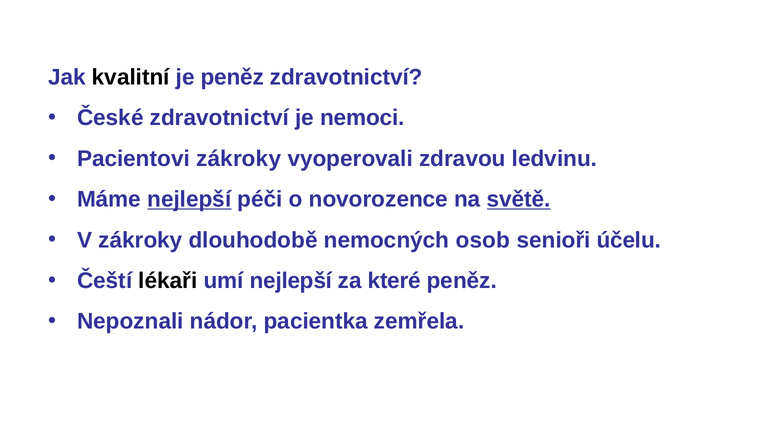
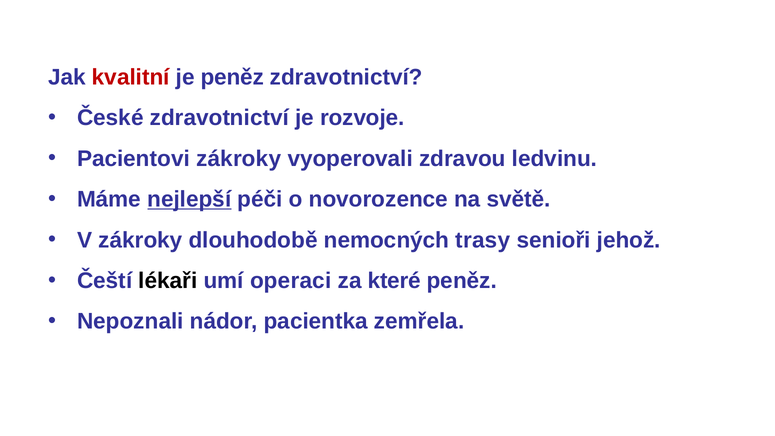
kvalitní colour: black -> red
nemoci: nemoci -> rozvoje
světě underline: present -> none
osob: osob -> trasy
účelu: účelu -> jehož
umí nejlepší: nejlepší -> operaci
